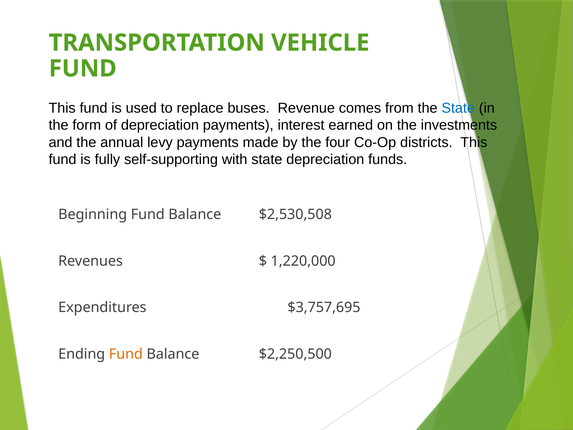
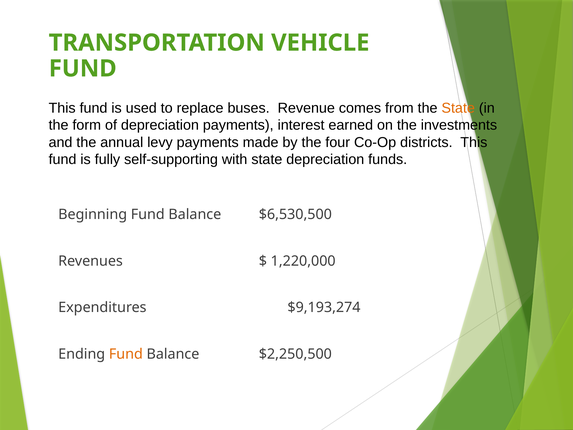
State at (458, 108) colour: blue -> orange
$2,530,508: $2,530,508 -> $6,530,500
$3,757,695: $3,757,695 -> $9,193,274
